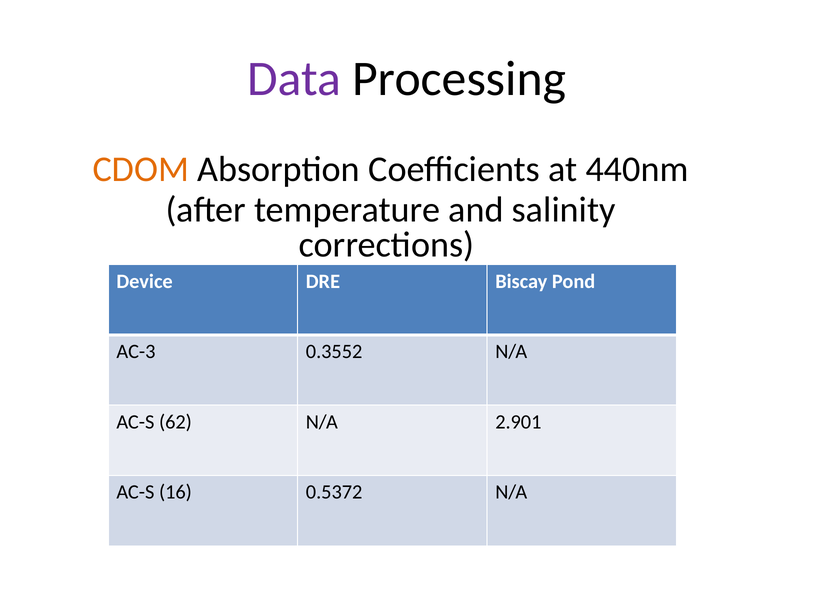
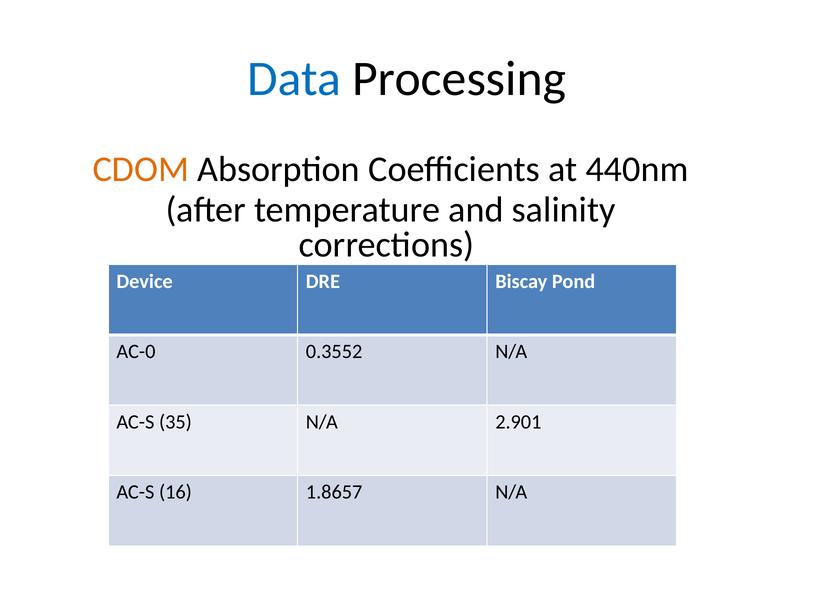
Data colour: purple -> blue
AC-3: AC-3 -> AC-0
62: 62 -> 35
0.5372: 0.5372 -> 1.8657
